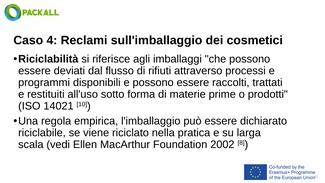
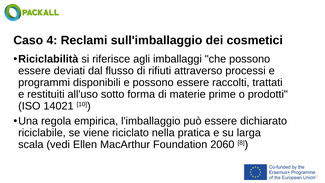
2002: 2002 -> 2060
